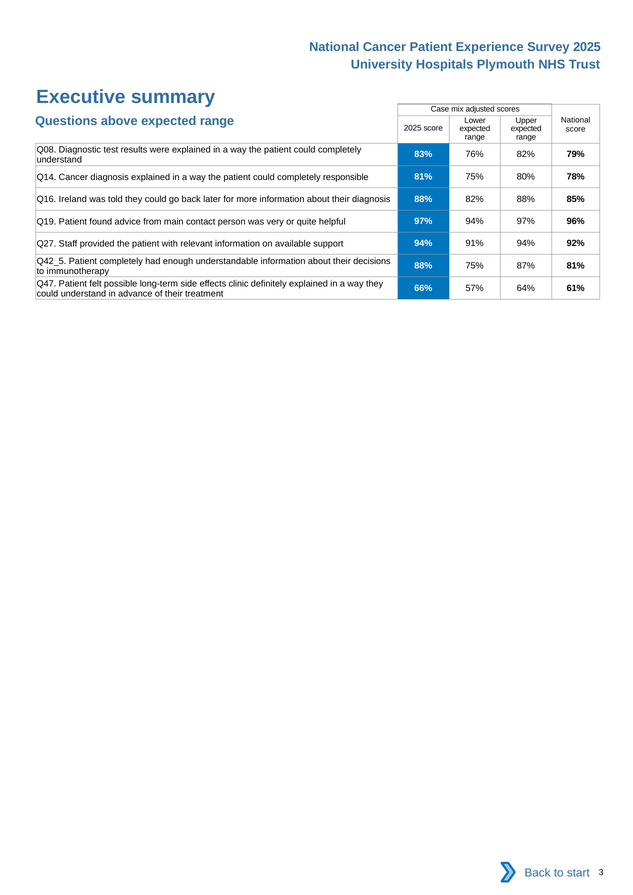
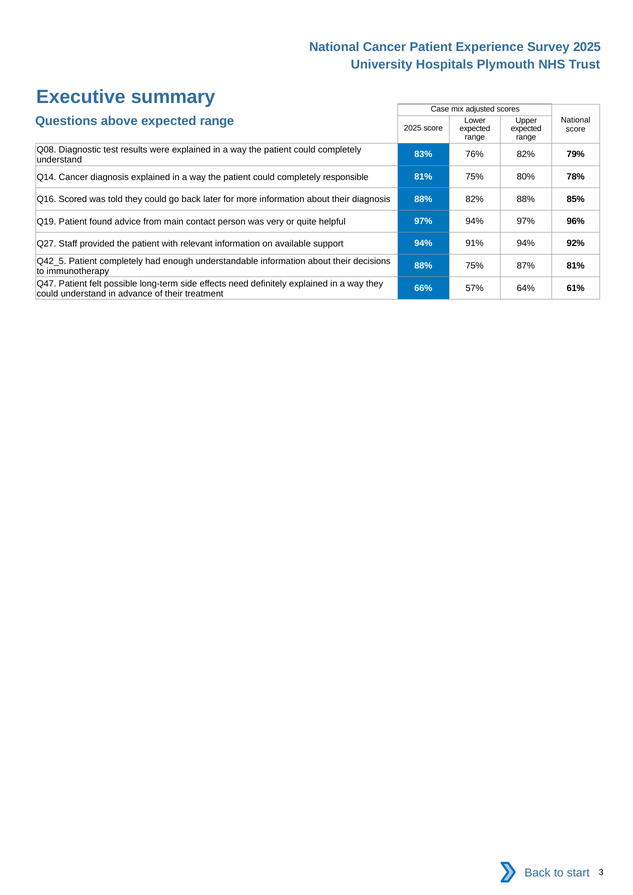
Ireland: Ireland -> Scored
clinic: clinic -> need
